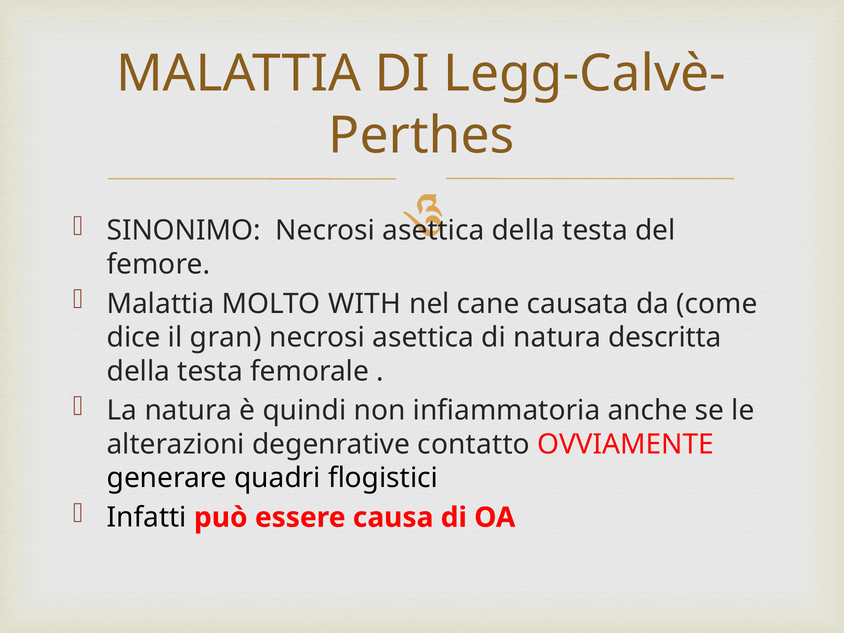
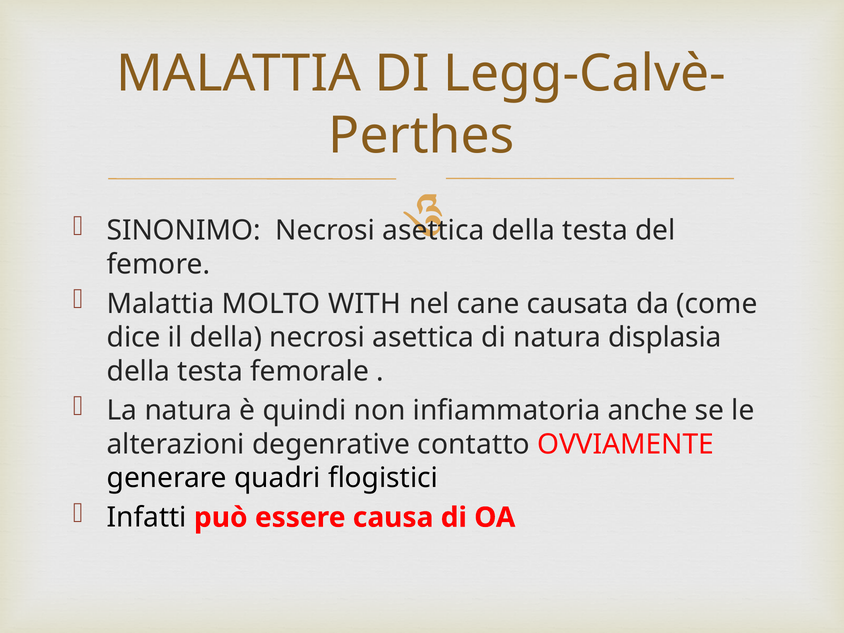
il gran: gran -> della
descritta: descritta -> displasia
